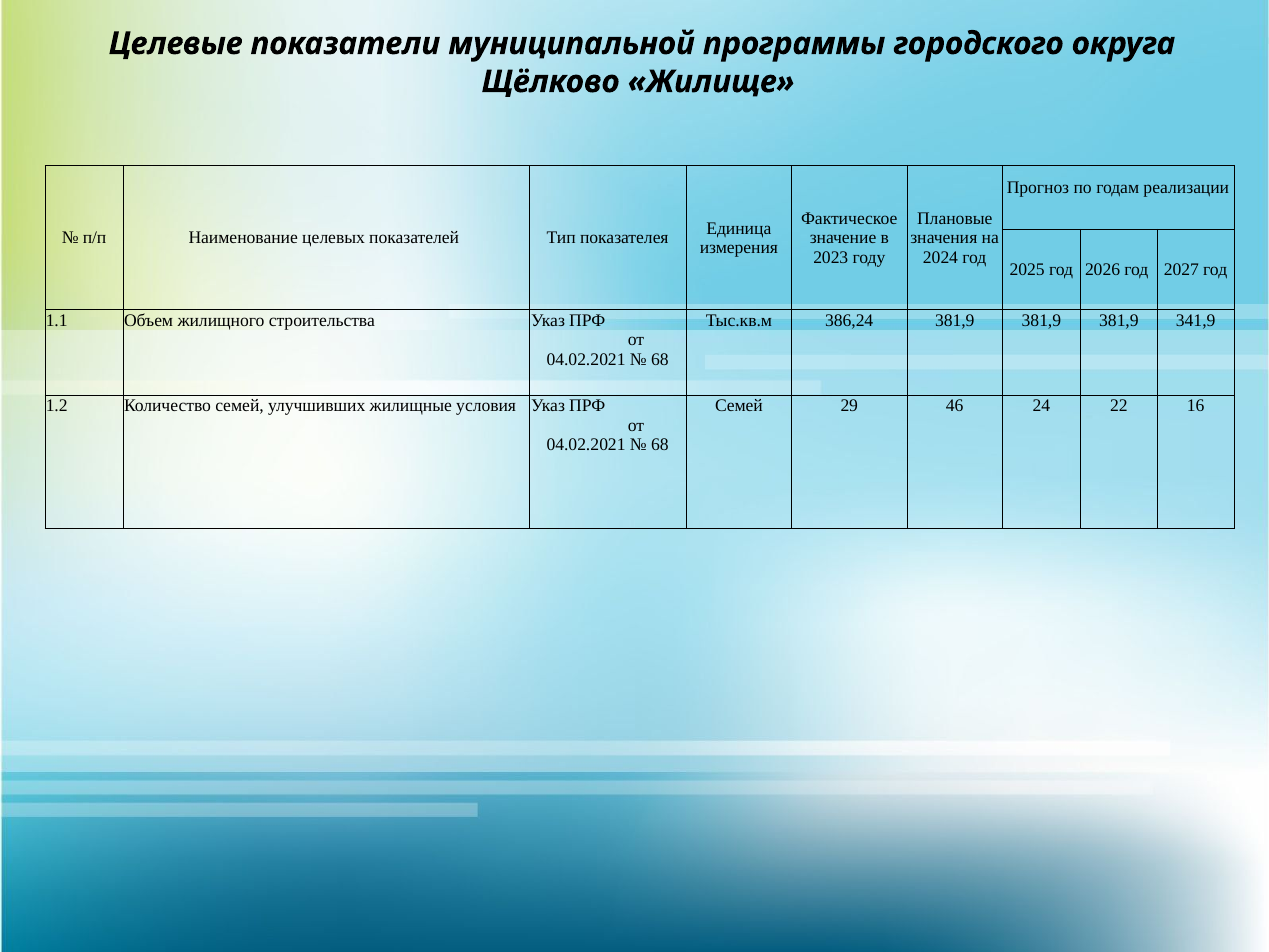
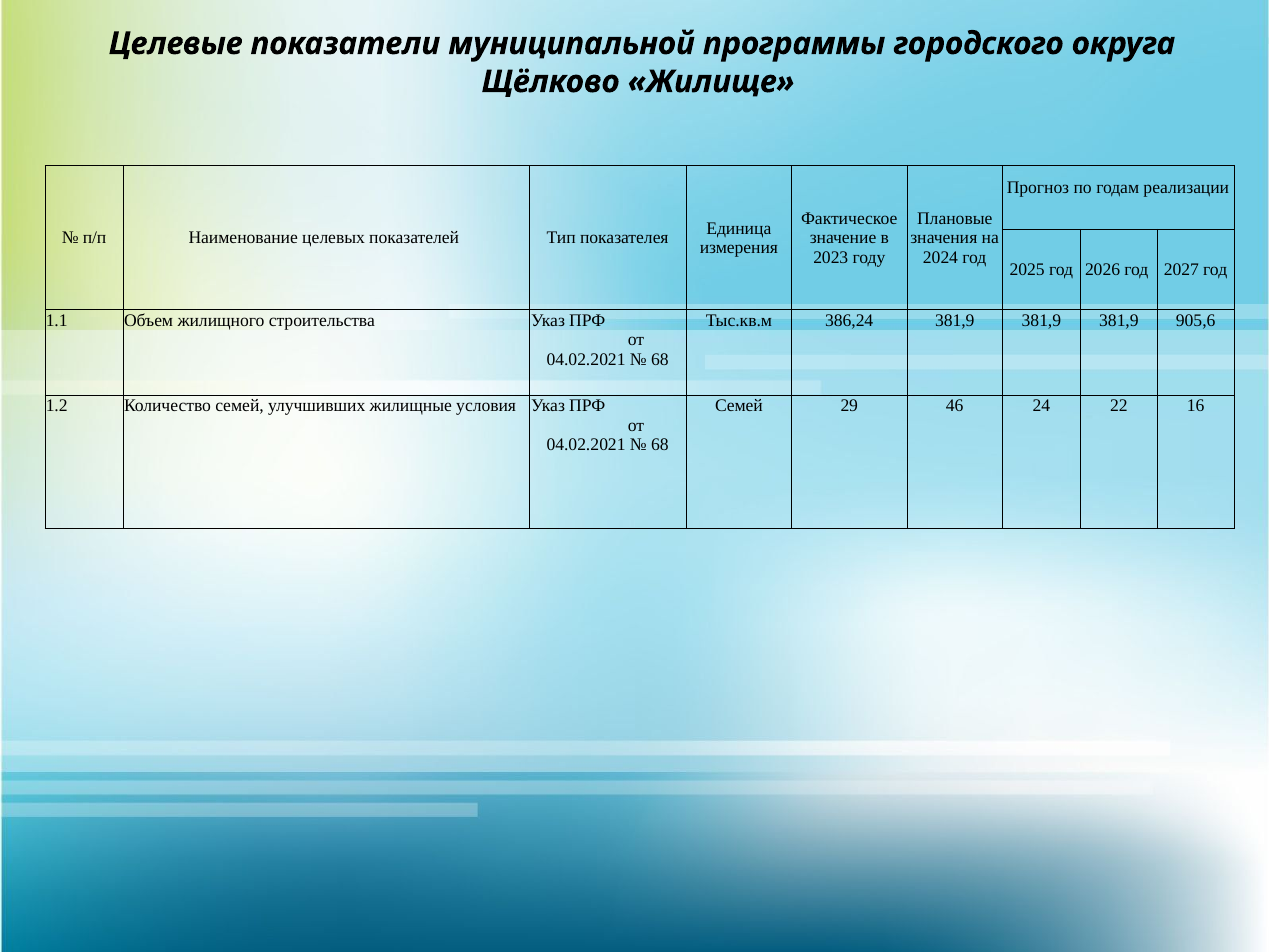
341,9: 341,9 -> 905,6
